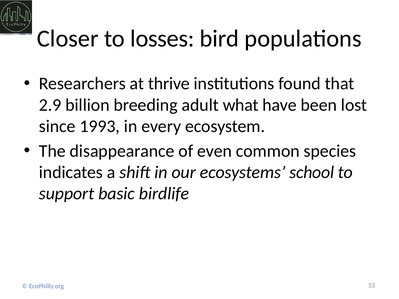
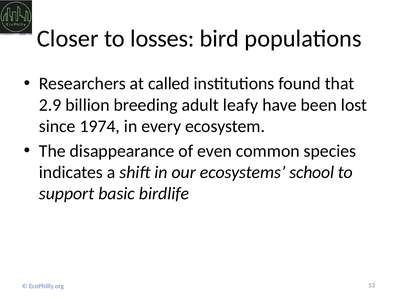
thrive: thrive -> called
what: what -> leafy
1993: 1993 -> 1974
